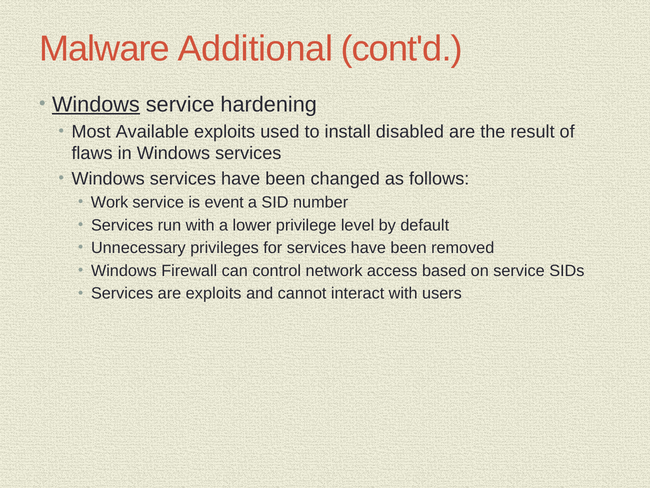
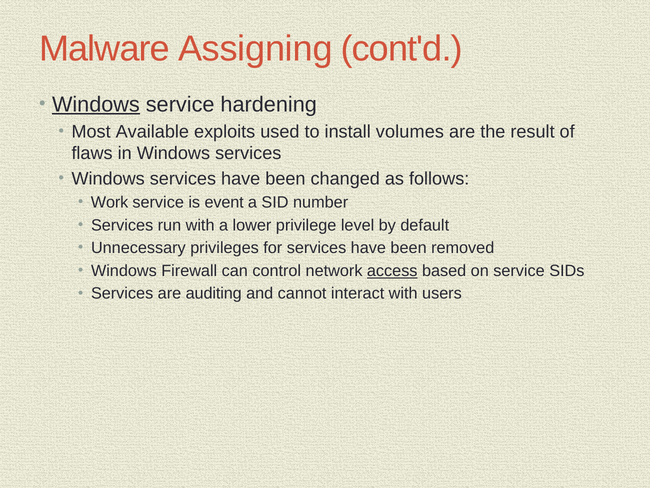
Additional: Additional -> Assigning
disabled: disabled -> volumes
access underline: none -> present
are exploits: exploits -> auditing
